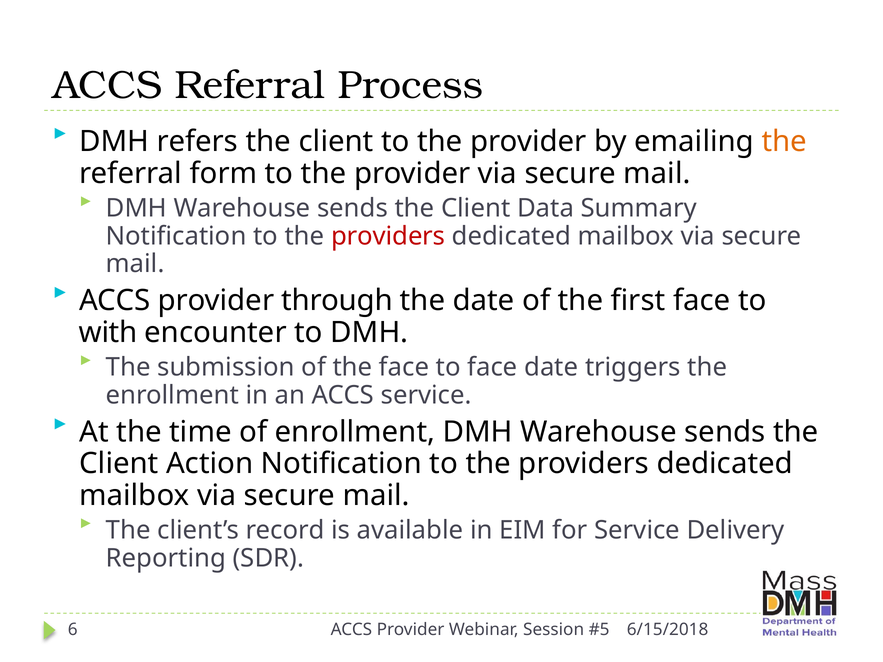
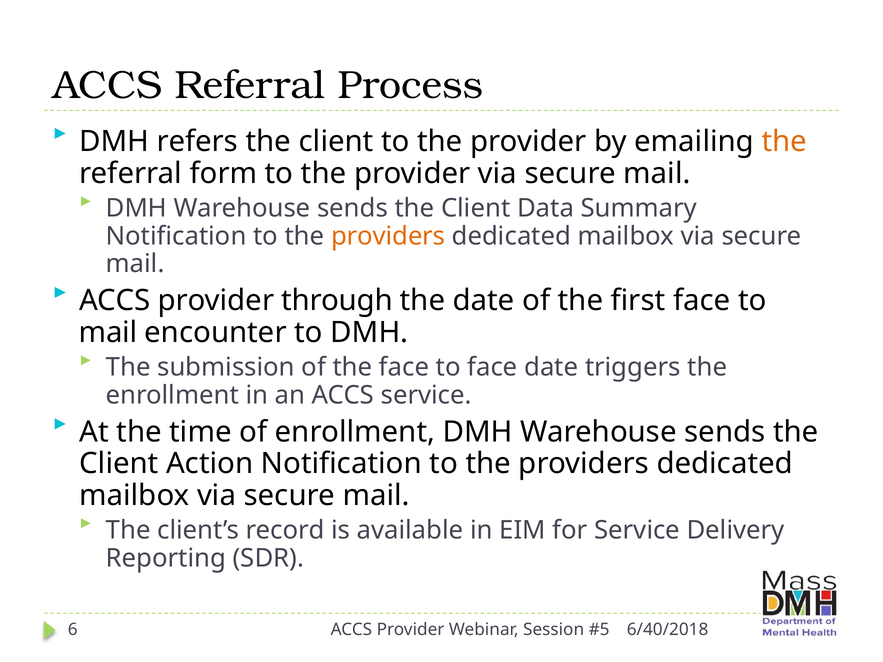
providers at (388, 236) colour: red -> orange
with at (108, 333): with -> mail
6/15/2018: 6/15/2018 -> 6/40/2018
